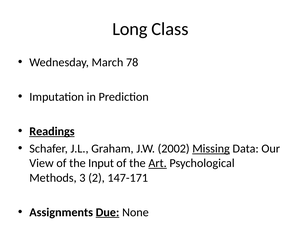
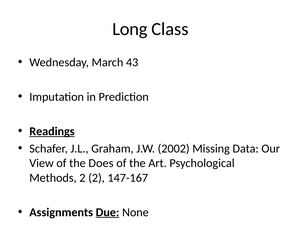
78: 78 -> 43
Missing underline: present -> none
Input: Input -> Does
Art underline: present -> none
Methods 3: 3 -> 2
147-171: 147-171 -> 147-167
